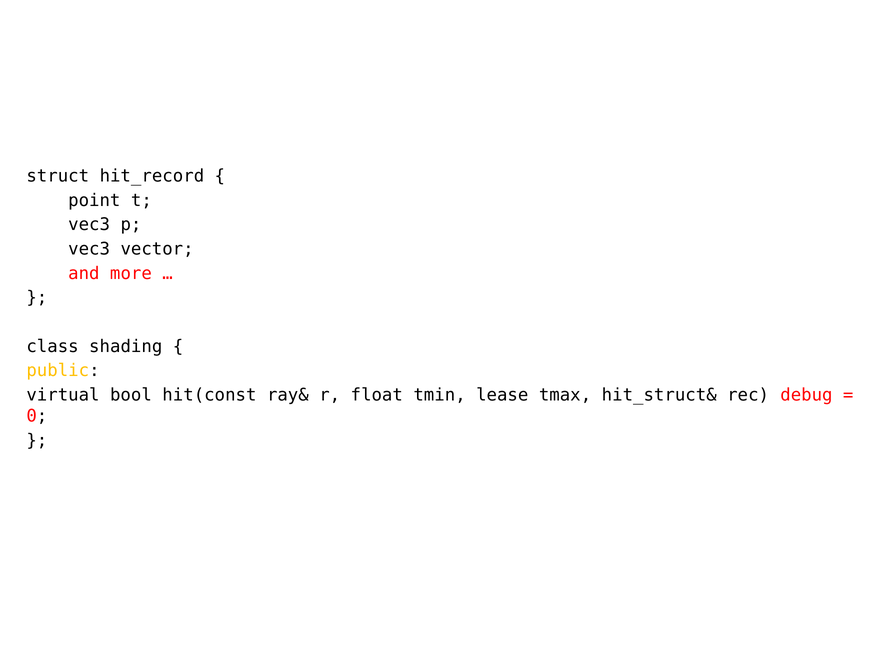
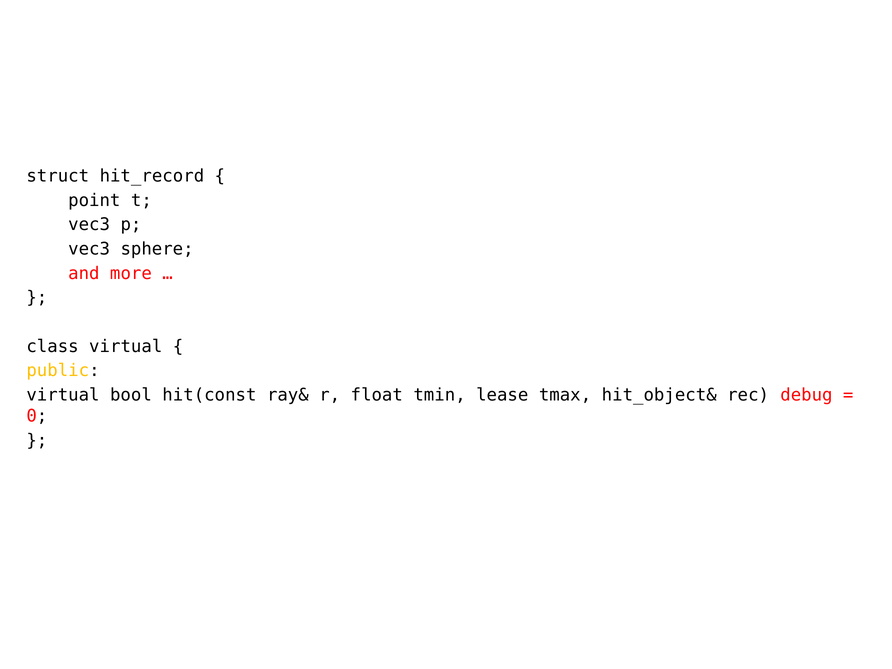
vector: vector -> sphere
class shading: shading -> virtual
hit_struct&: hit_struct& -> hit_object&
